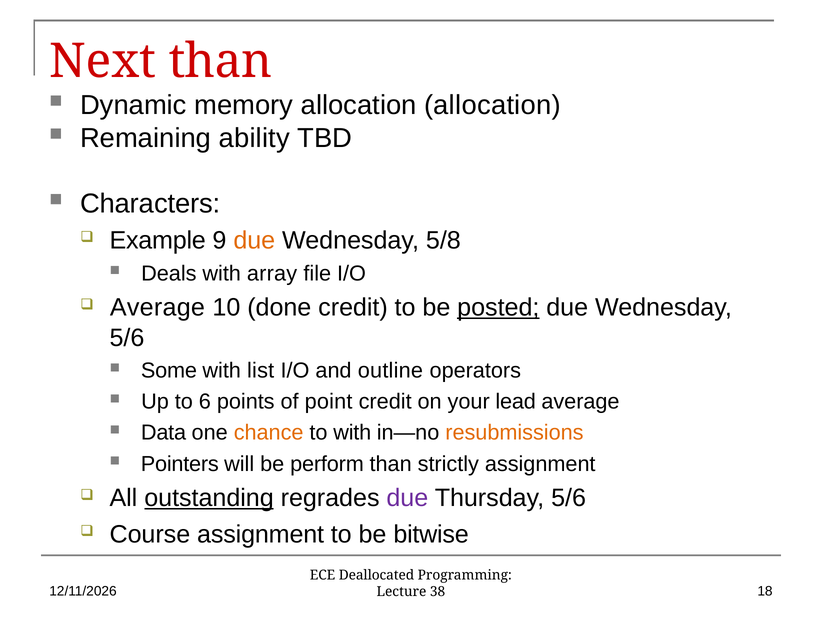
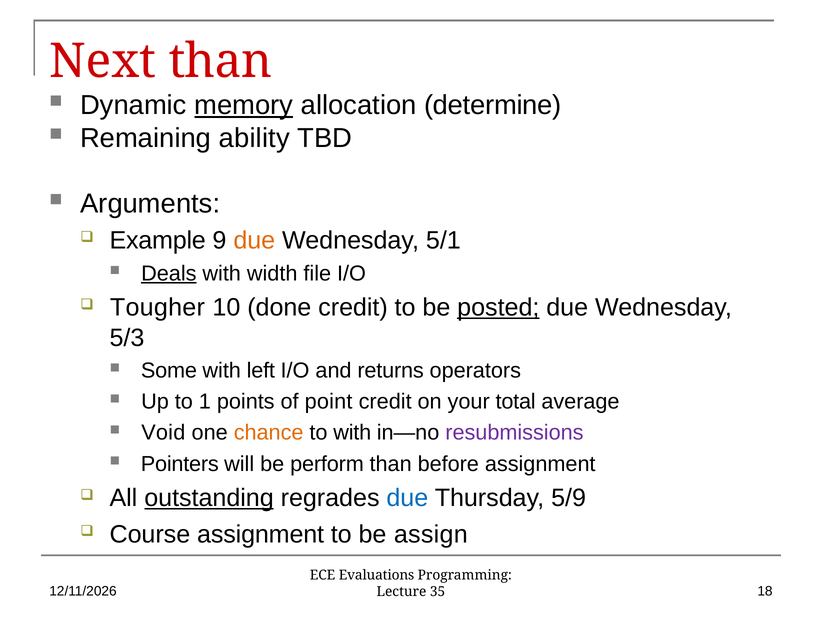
memory underline: none -> present
allocation allocation: allocation -> determine
Characters: Characters -> Arguments
5/8: 5/8 -> 5/1
Deals underline: none -> present
array: array -> width
Average at (157, 307): Average -> Tougher
5/6 at (127, 338): 5/6 -> 5/3
list: list -> left
outline: outline -> returns
6: 6 -> 1
lead: lead -> total
Data: Data -> Void
resubmissions colour: orange -> purple
strictly: strictly -> before
due at (407, 498) colour: purple -> blue
Thursday 5/6: 5/6 -> 5/9
bitwise: bitwise -> assign
Deallocated: Deallocated -> Evaluations
38: 38 -> 35
